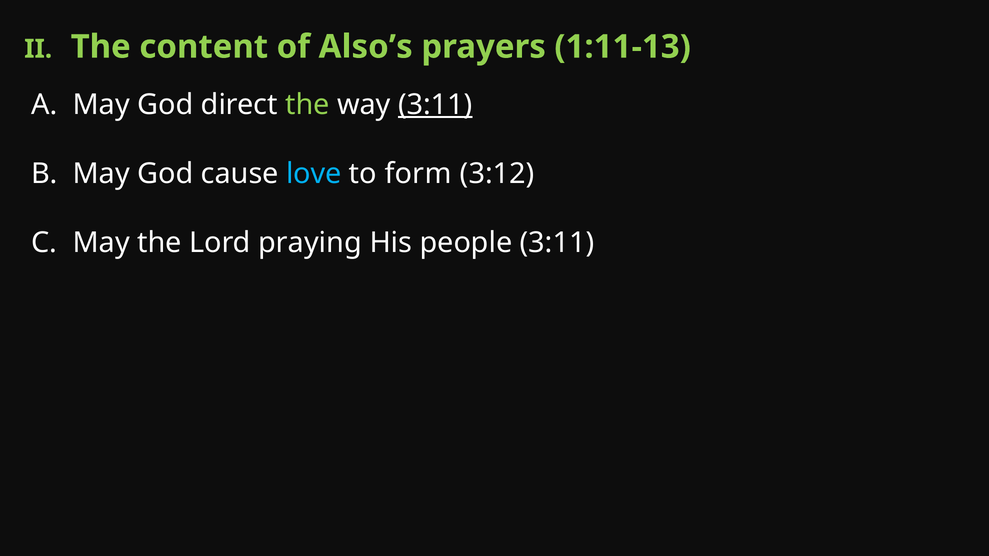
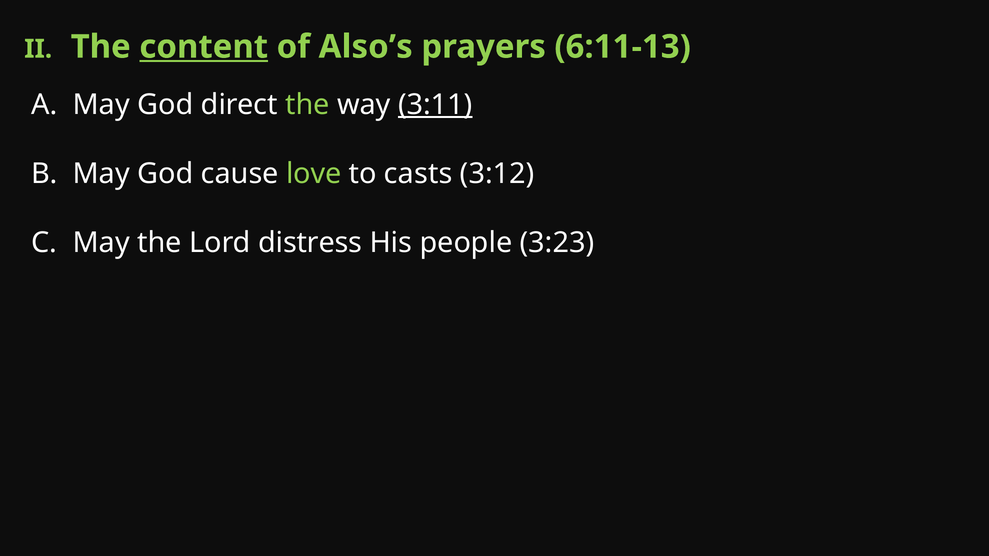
content underline: none -> present
1:11-13: 1:11-13 -> 6:11-13
love colour: light blue -> light green
form: form -> casts
praying: praying -> distress
people 3:11: 3:11 -> 3:23
